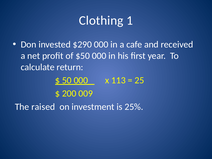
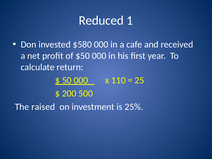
Clothing: Clothing -> Reduced
$290: $290 -> $580
113: 113 -> 110
009: 009 -> 500
